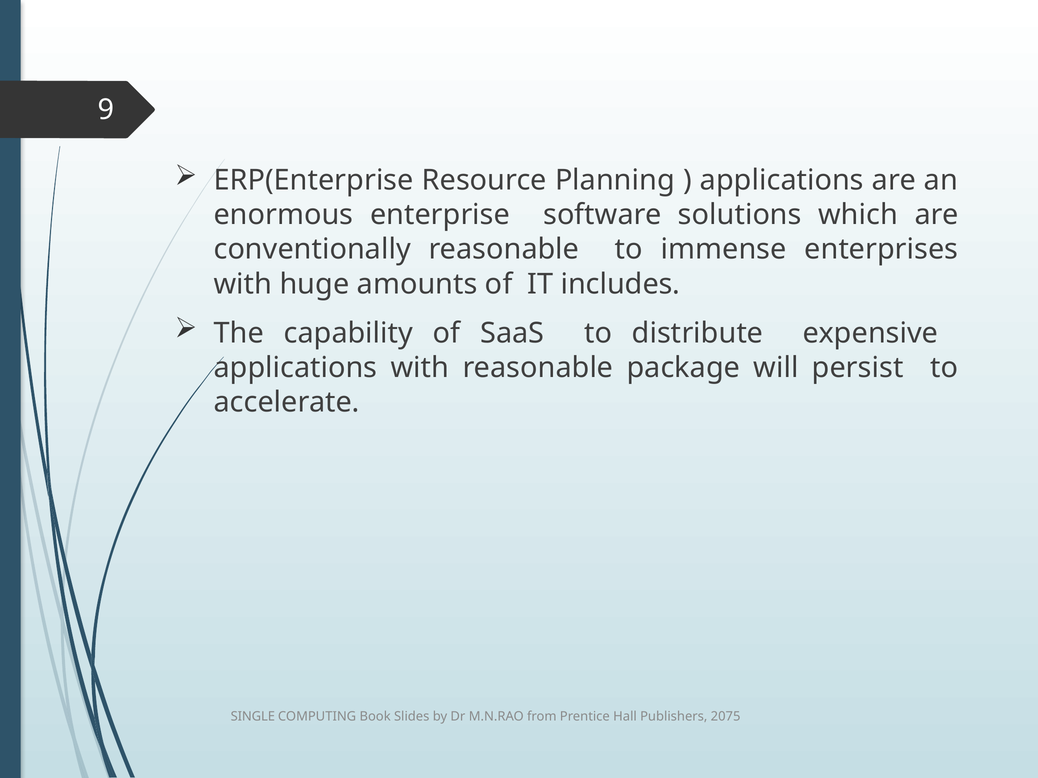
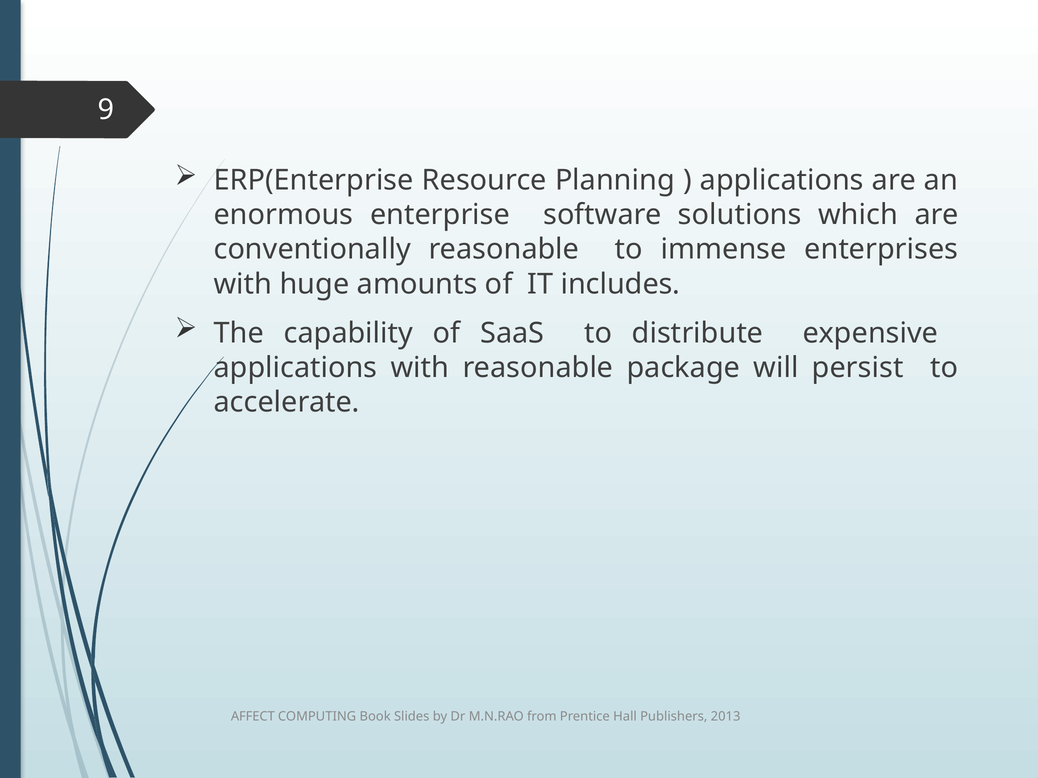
SINGLE: SINGLE -> AFFECT
2075: 2075 -> 2013
